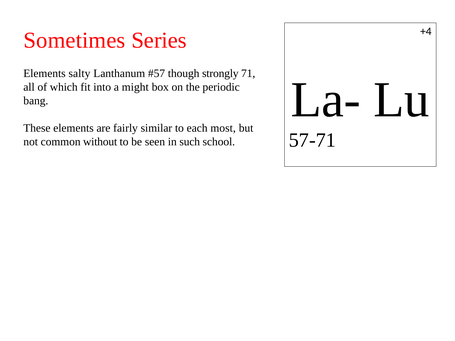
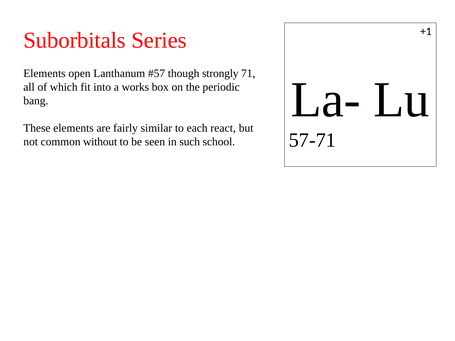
+4: +4 -> +1
Sometimes: Sometimes -> Suborbitals
salty: salty -> open
might: might -> works
most: most -> react
